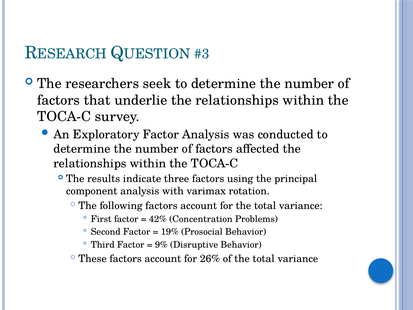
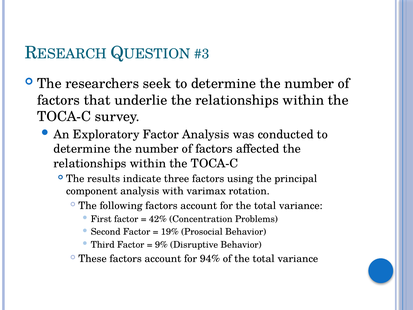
26%: 26% -> 94%
